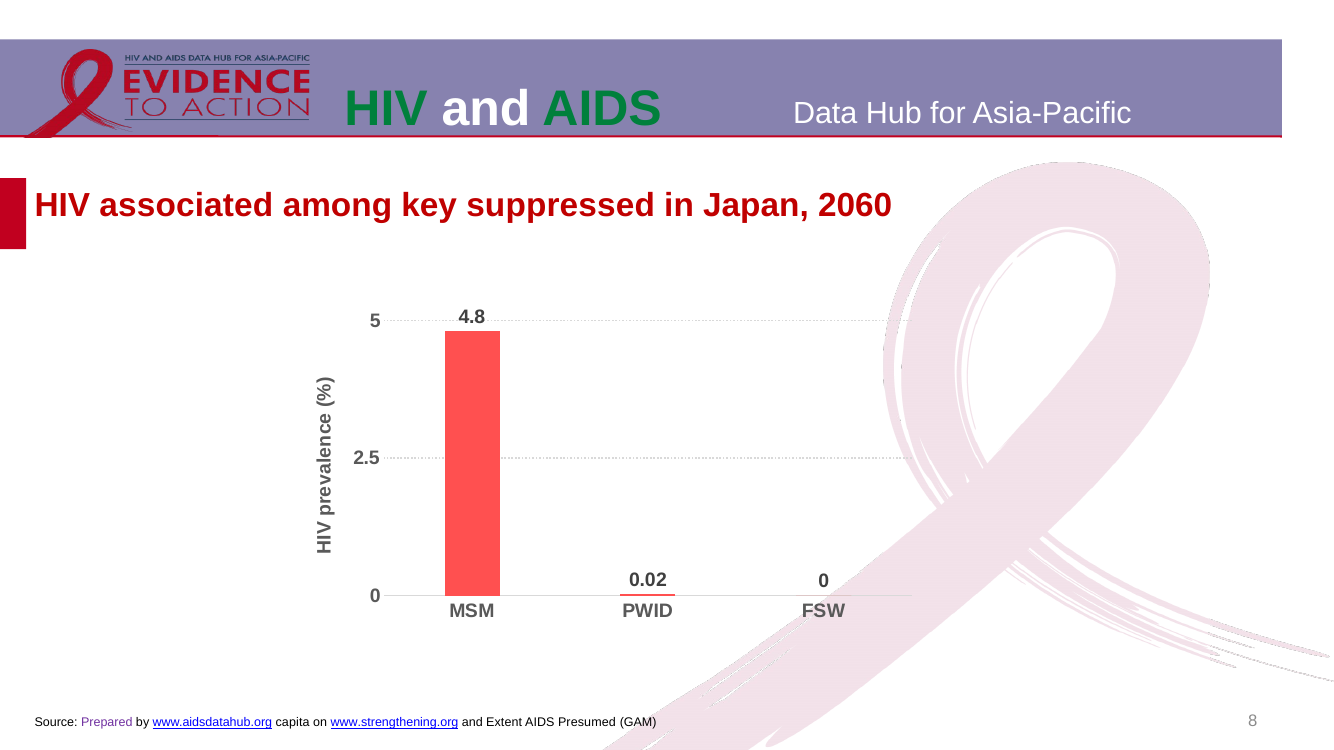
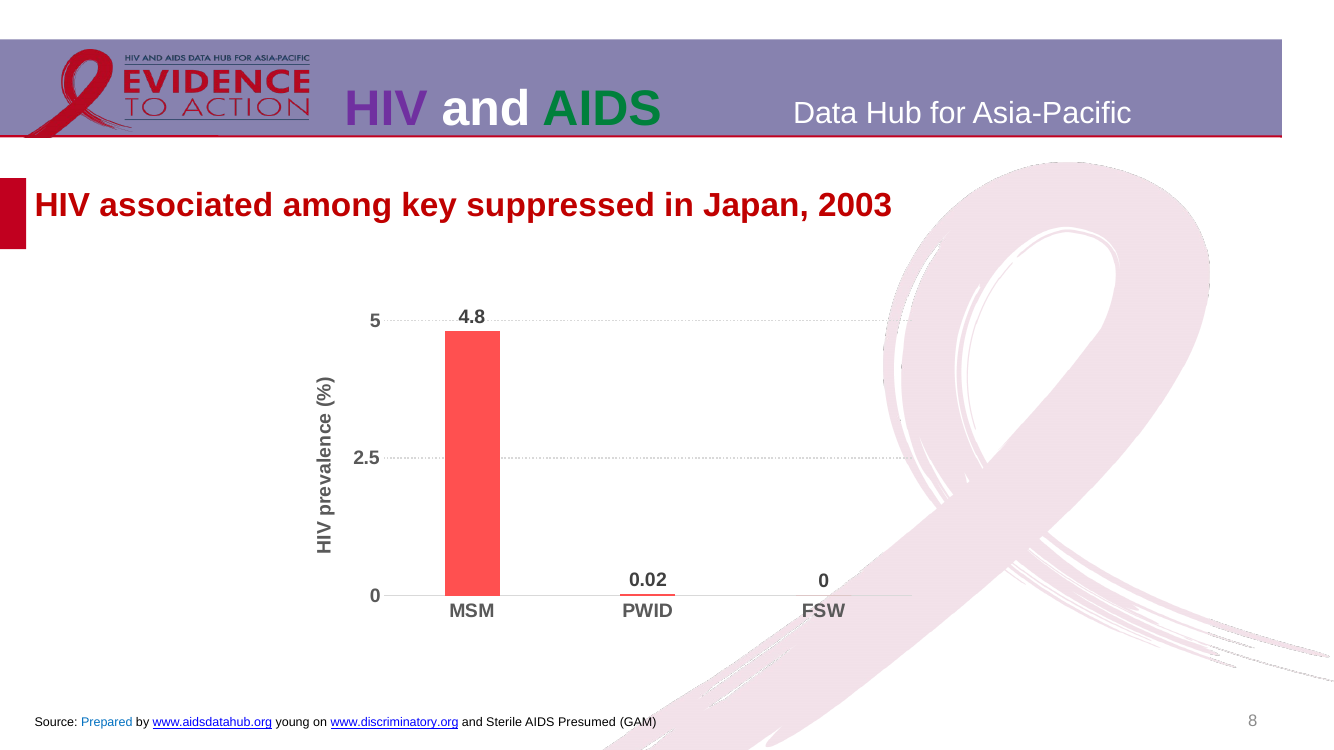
HIV at (386, 109) colour: green -> purple
2060: 2060 -> 2003
Prepared colour: purple -> blue
capita: capita -> young
www.strengthening.org: www.strengthening.org -> www.discriminatory.org
Extent: Extent -> Sterile
